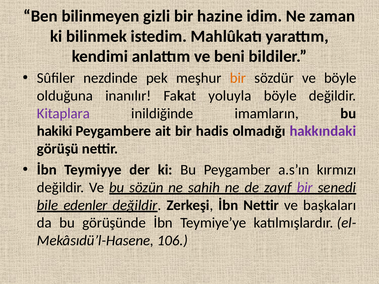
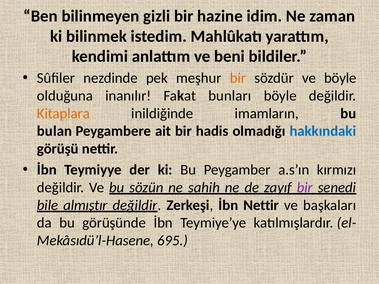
yoluyla: yoluyla -> bunları
Kitaplara colour: purple -> orange
hakiki: hakiki -> bulan
hakkındaki colour: purple -> blue
edenler: edenler -> almıştır
106: 106 -> 695
